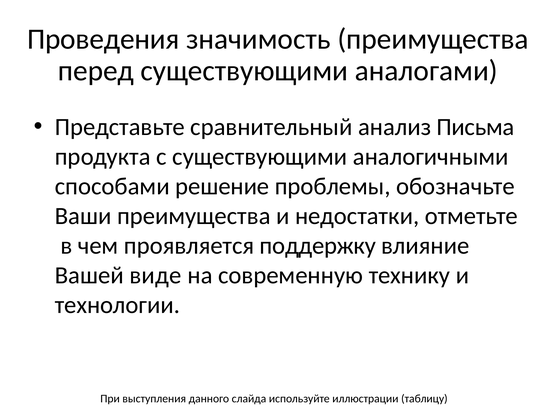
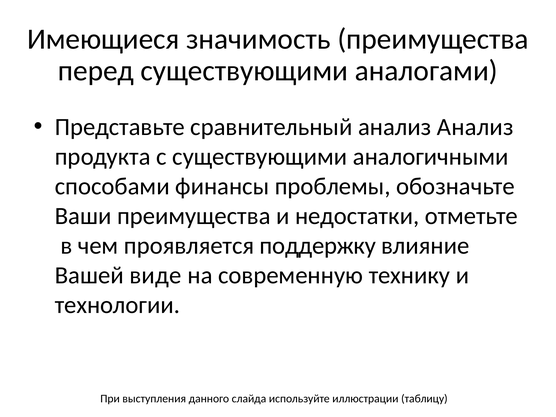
Проведения: Проведения -> Имеющиеся
анализ Письма: Письма -> Анализ
решение: решение -> финансы
